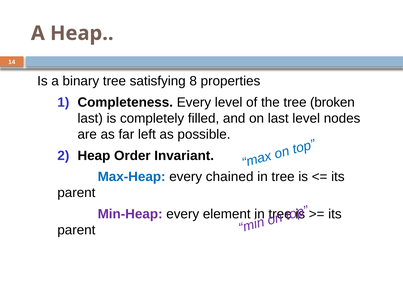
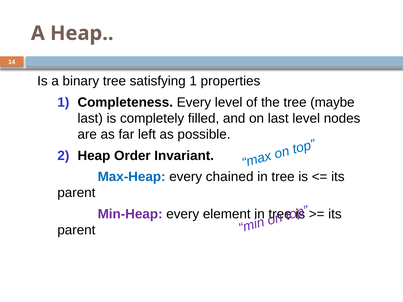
satisfying 8: 8 -> 1
broken: broken -> maybe
